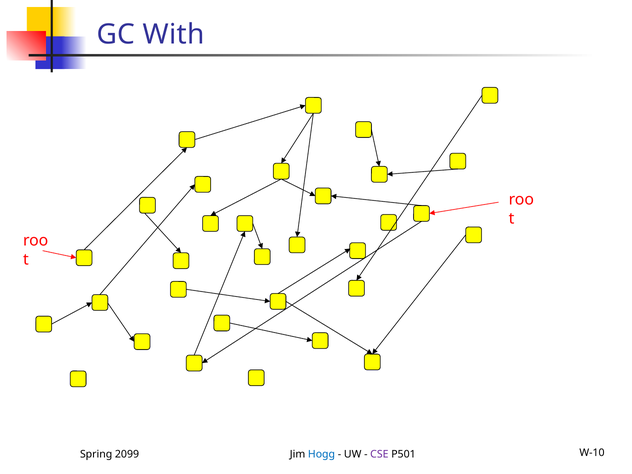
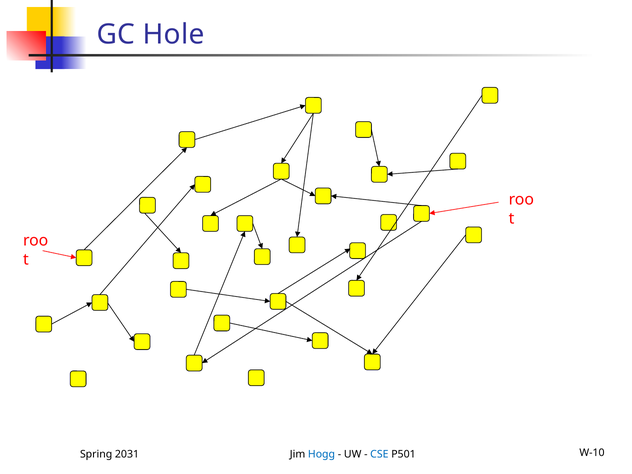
With: With -> Hole
2099: 2099 -> 2031
CSE colour: purple -> blue
